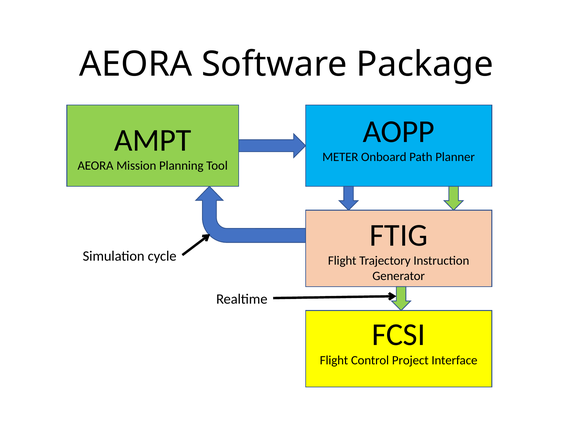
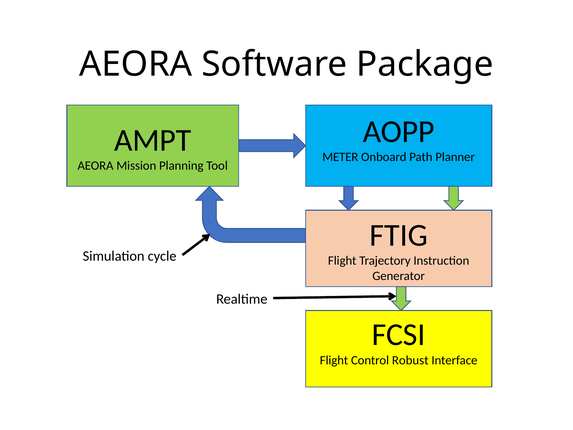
Project: Project -> Robust
